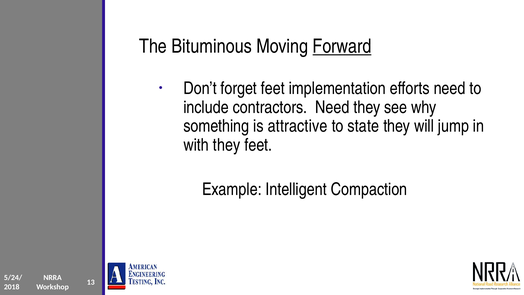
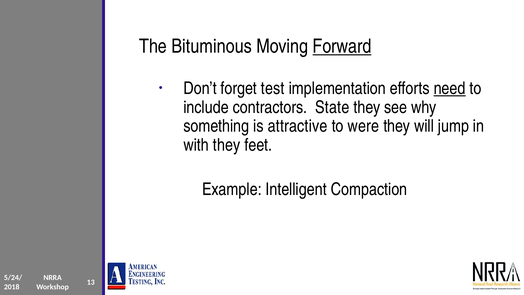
forget feet: feet -> test
need at (450, 88) underline: none -> present
contractors Need: Need -> State
state: state -> were
